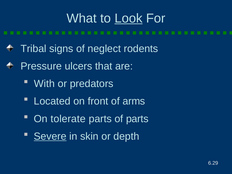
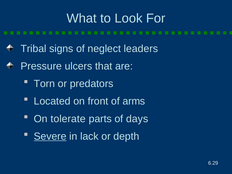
Look underline: present -> none
rodents: rodents -> leaders
With: With -> Torn
of parts: parts -> days
skin: skin -> lack
